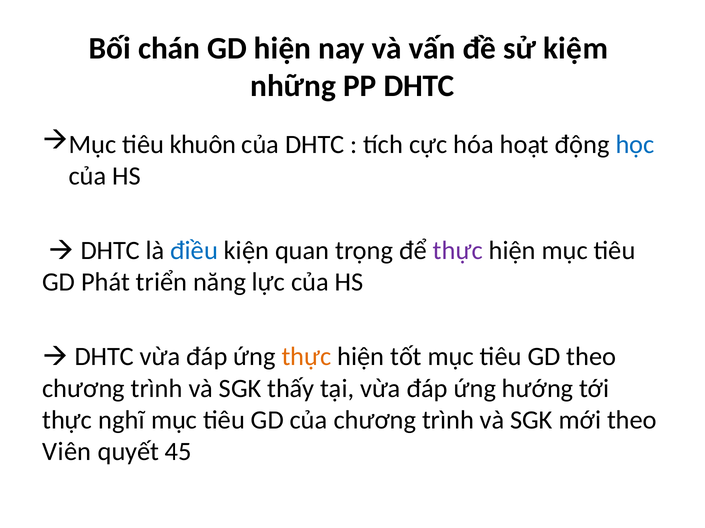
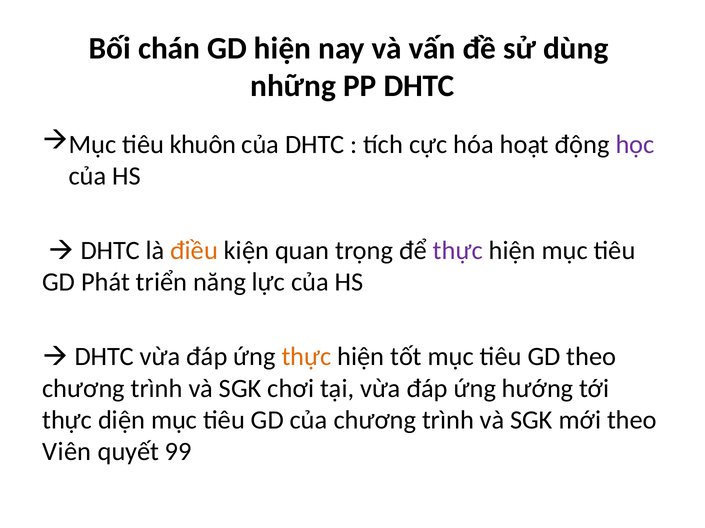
kiệm: kiệm -> dùng
học colour: blue -> purple
điều colour: blue -> orange
thấy: thấy -> chơi
nghĩ: nghĩ -> diện
45: 45 -> 99
